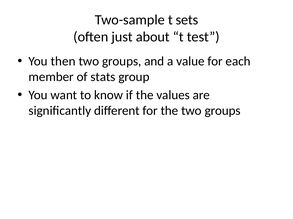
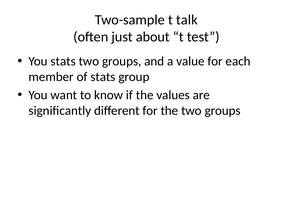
sets: sets -> talk
You then: then -> stats
